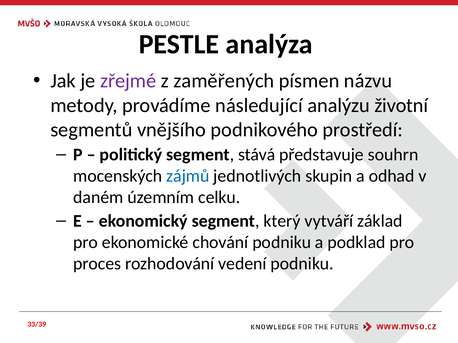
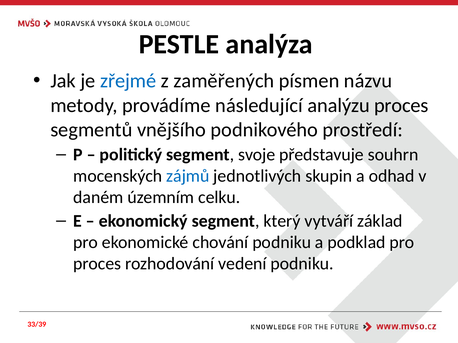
zřejmé colour: purple -> blue
analýzu životní: životní -> proces
stává: stává -> svoje
